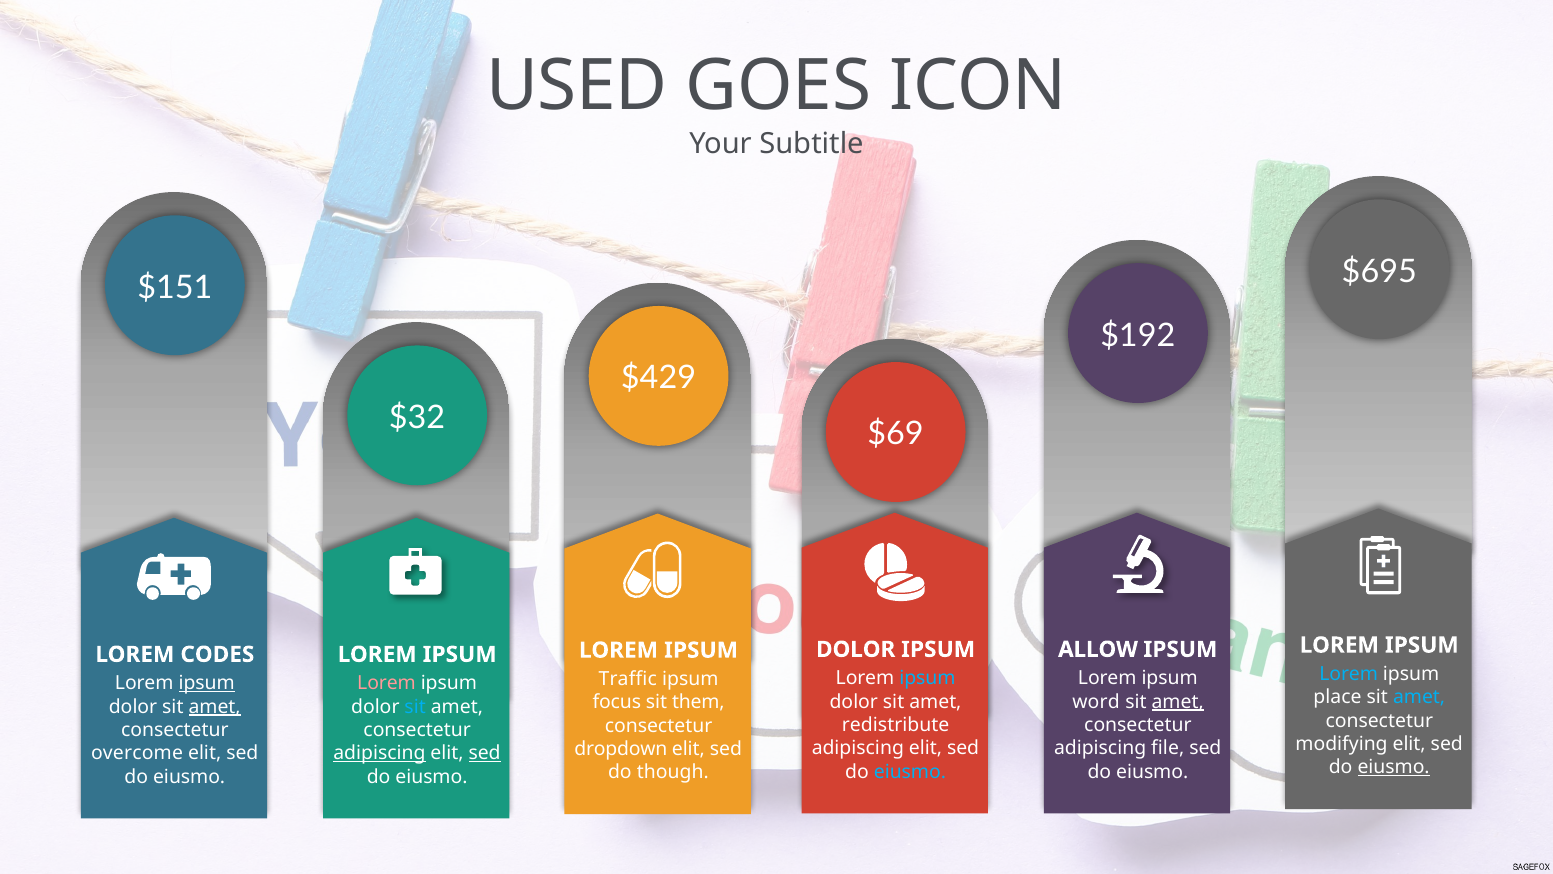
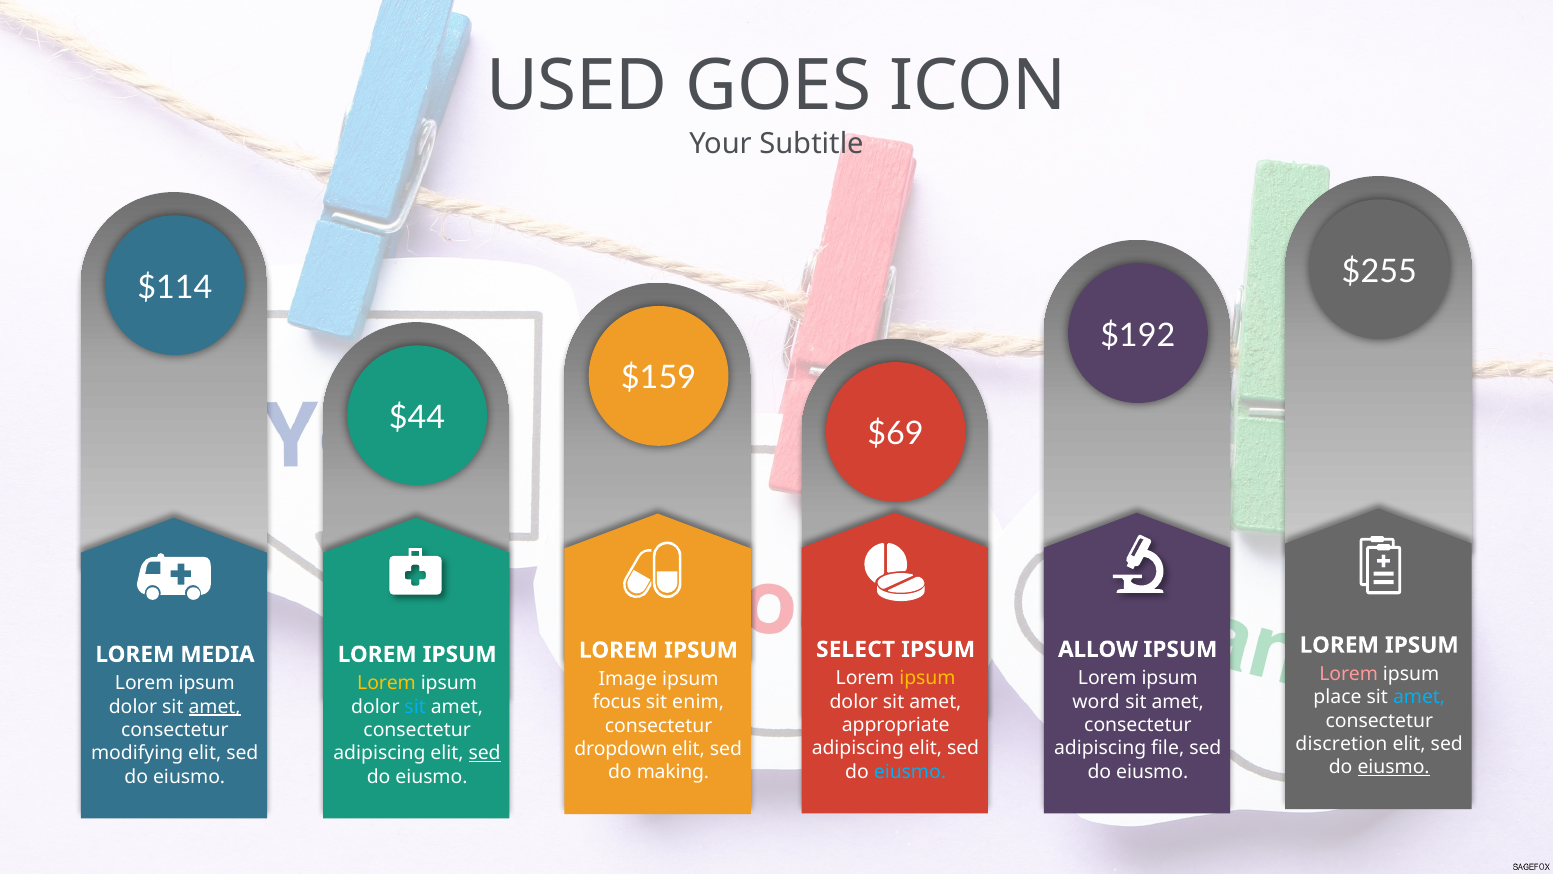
$695: $695 -> $255
$151: $151 -> $114
$429: $429 -> $159
$32: $32 -> $44
DOLOR at (856, 649): DOLOR -> SELECT
CODES: CODES -> MEDIA
Lorem at (1349, 674) colour: light blue -> pink
ipsum at (927, 678) colour: light blue -> yellow
Traffic: Traffic -> Image
ipsum at (207, 683) underline: present -> none
Lorem at (387, 683) colour: pink -> yellow
amet at (1178, 701) underline: present -> none
them: them -> enim
redistribute: redistribute -> appropriate
modifying: modifying -> discretion
overcome: overcome -> modifying
adipiscing at (379, 753) underline: present -> none
though: though -> making
